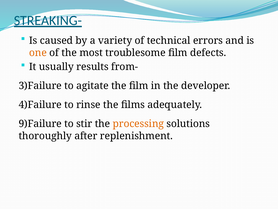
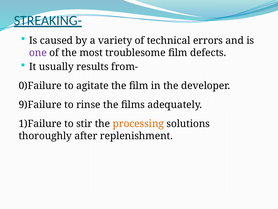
one colour: orange -> purple
3)Failure: 3)Failure -> 0)Failure
4)Failure: 4)Failure -> 9)Failure
9)Failure: 9)Failure -> 1)Failure
